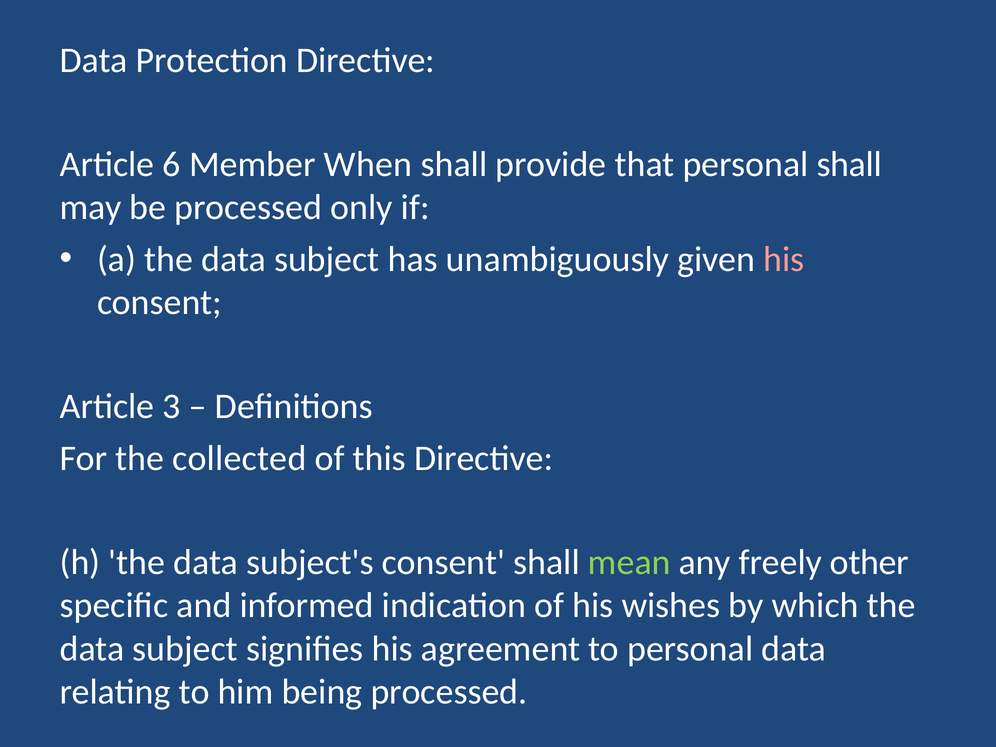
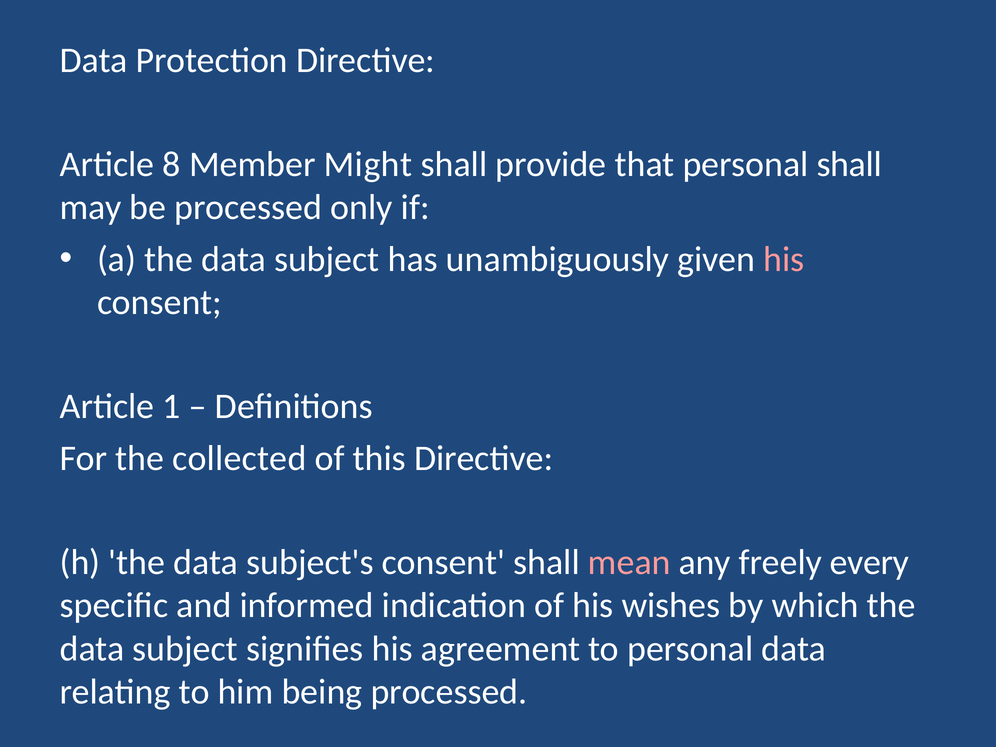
6: 6 -> 8
When: When -> Might
3: 3 -> 1
mean colour: light green -> pink
other: other -> every
